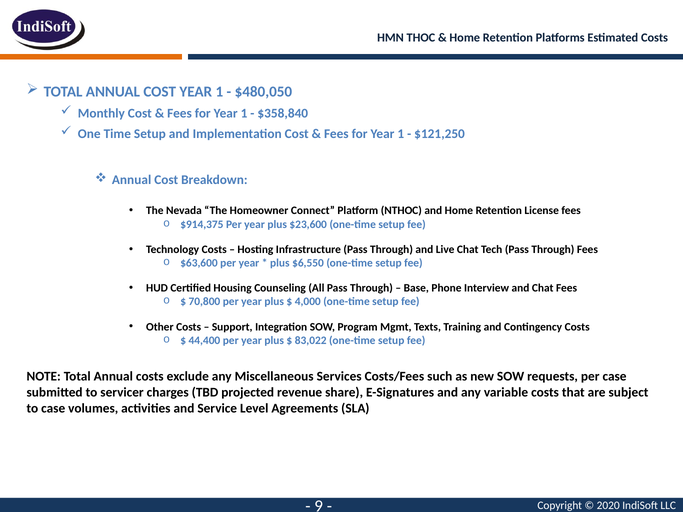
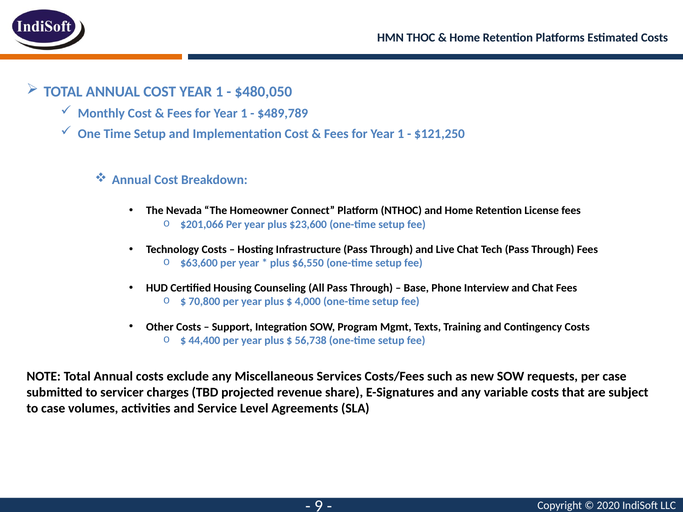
$358,840: $358,840 -> $489,789
$914,375: $914,375 -> $201,066
83,022: 83,022 -> 56,738
